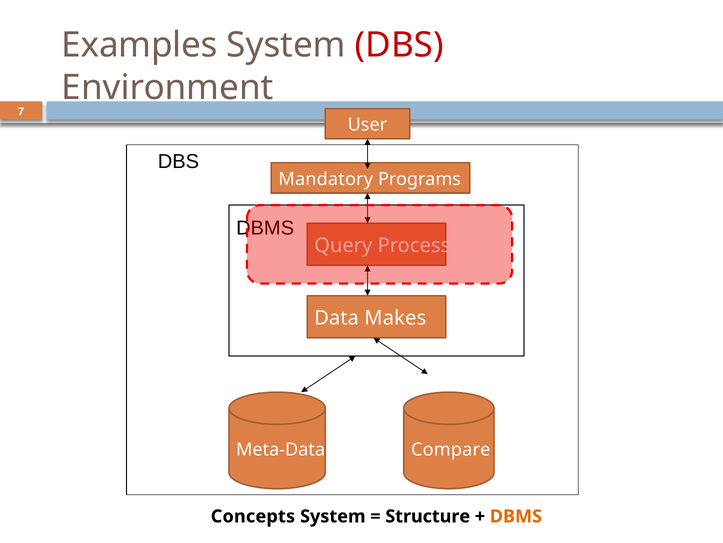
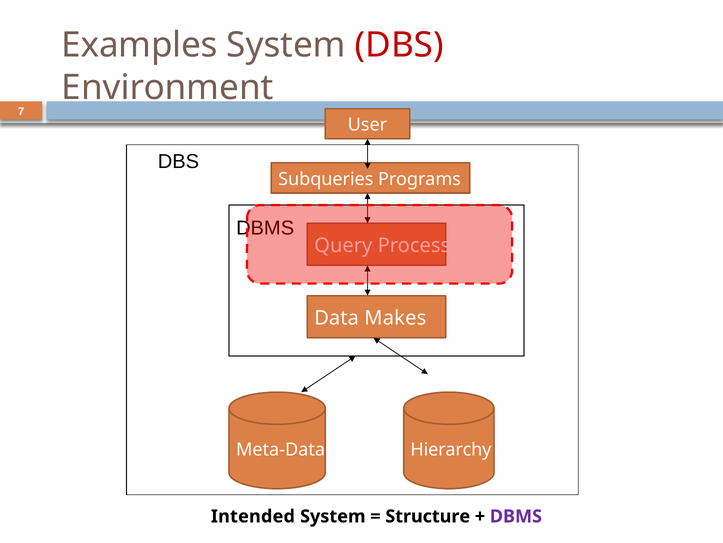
Mandatory: Mandatory -> Subqueries
Compare: Compare -> Hierarchy
Concepts: Concepts -> Intended
DBMS at (516, 516) colour: orange -> purple
